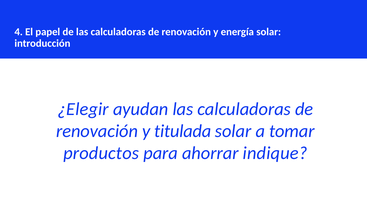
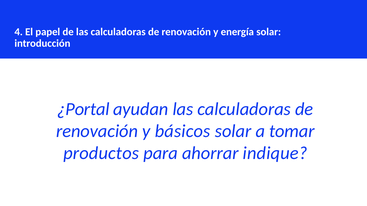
¿Elegir: ¿Elegir -> ¿Portal
titulada: titulada -> básicos
